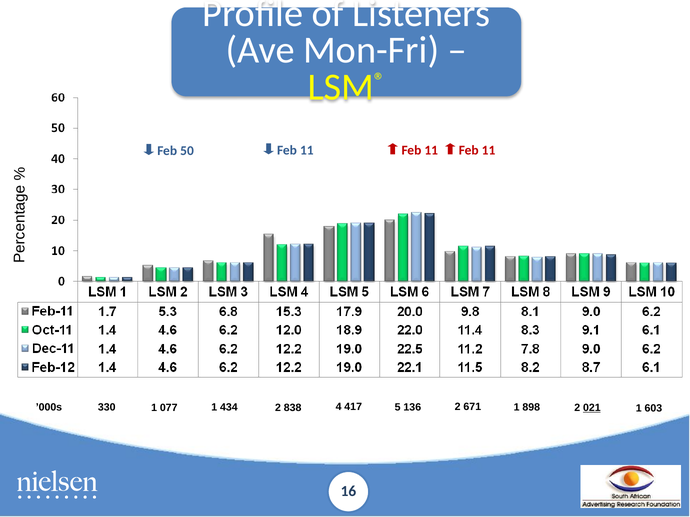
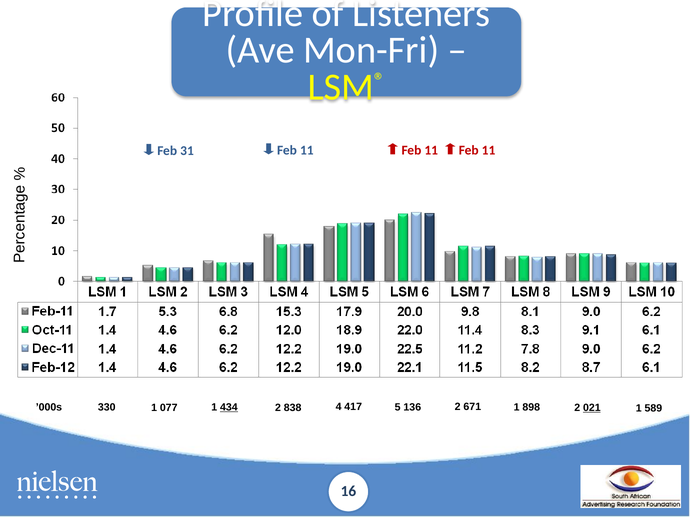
50: 50 -> 31
434 underline: none -> present
603: 603 -> 589
